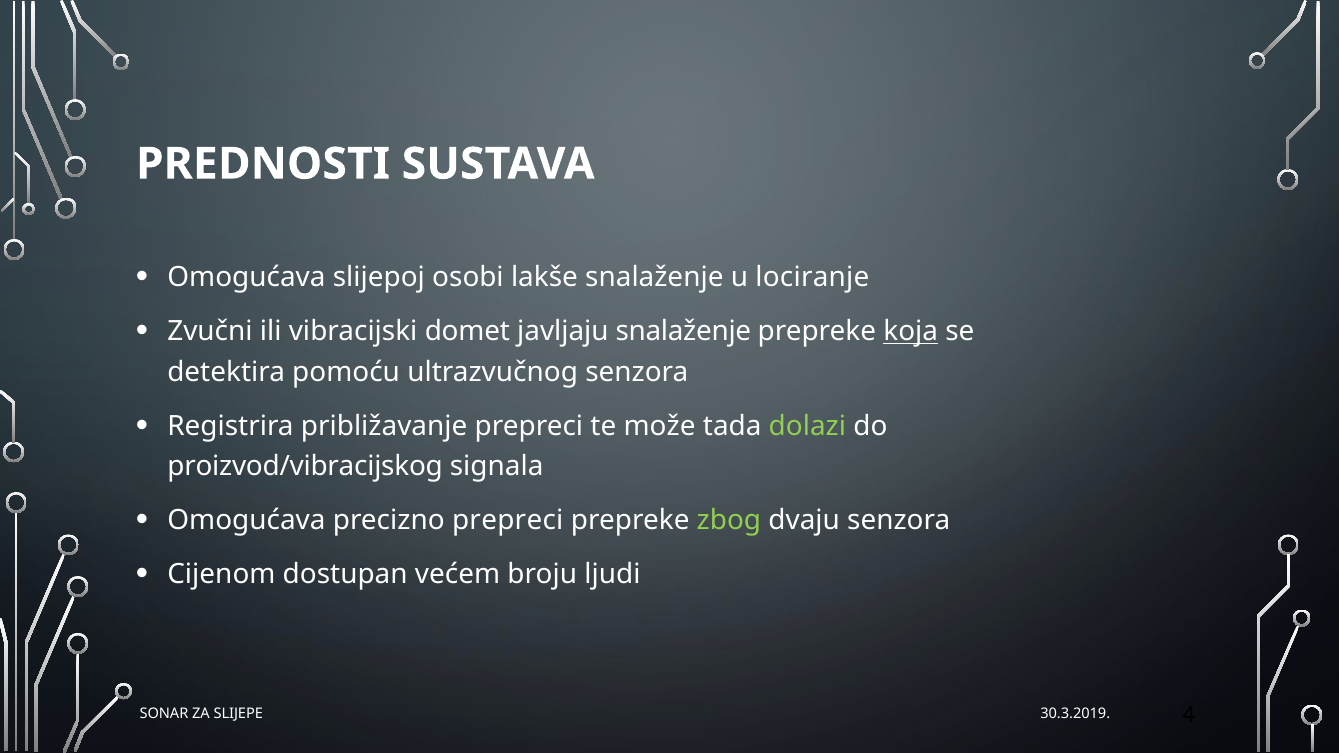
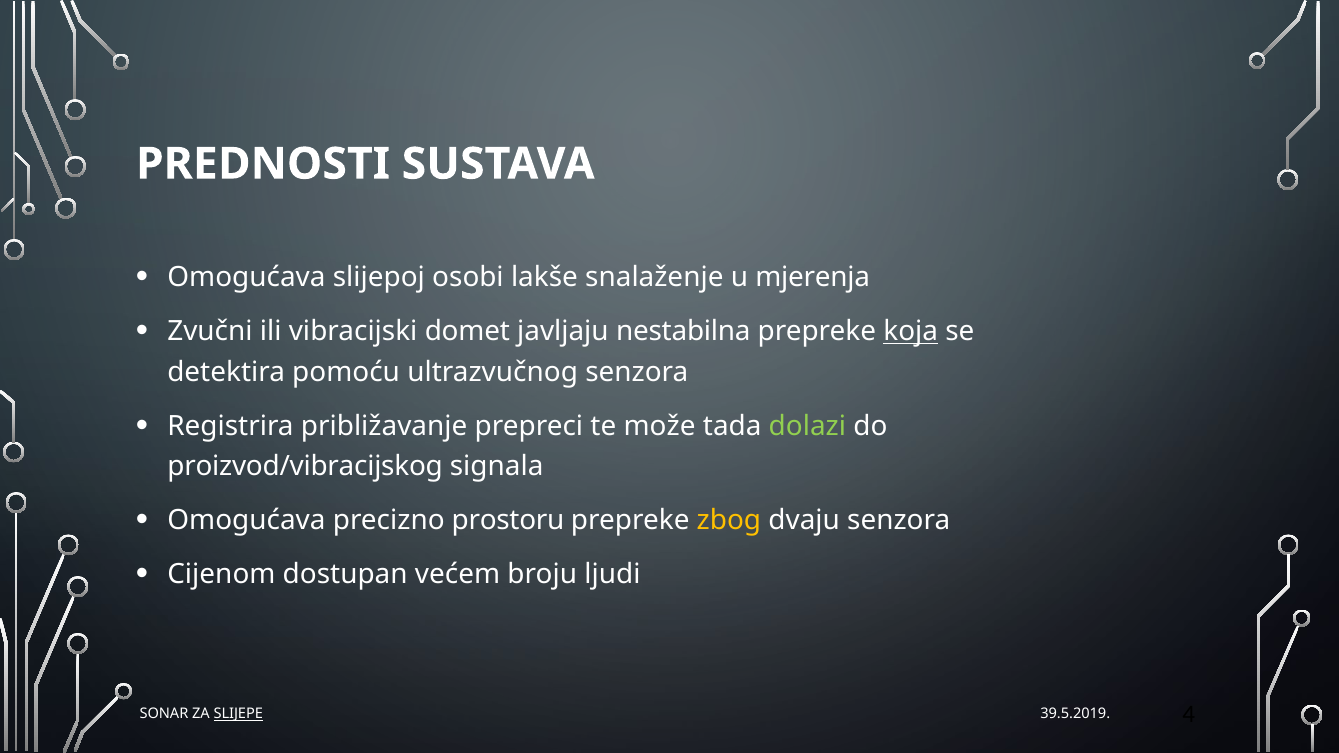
lociranje: lociranje -> mjerenja
javljaju snalaženje: snalaženje -> nestabilna
precizno prepreci: prepreci -> prostoru
zbog colour: light green -> yellow
SLIJEPE underline: none -> present
30.3.2019: 30.3.2019 -> 39.5.2019
